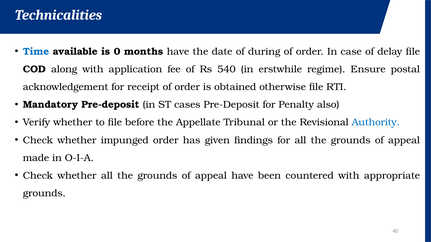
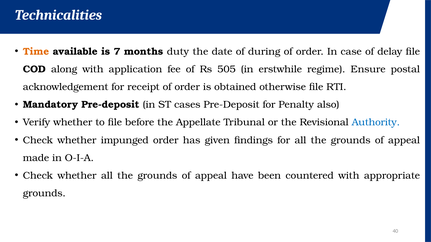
Time colour: blue -> orange
0: 0 -> 7
months have: have -> duty
540: 540 -> 505
